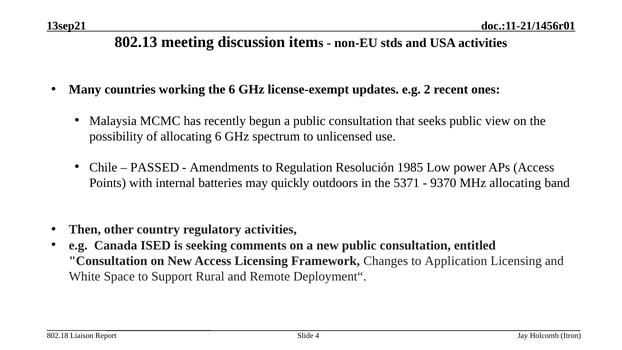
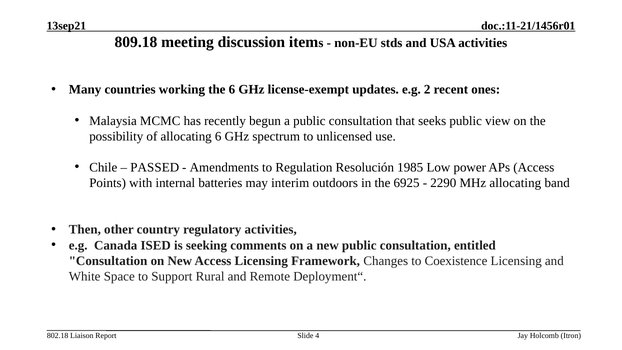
802.13: 802.13 -> 809.18
quickly: quickly -> interim
5371: 5371 -> 6925
9370: 9370 -> 2290
Application: Application -> Coexistence
